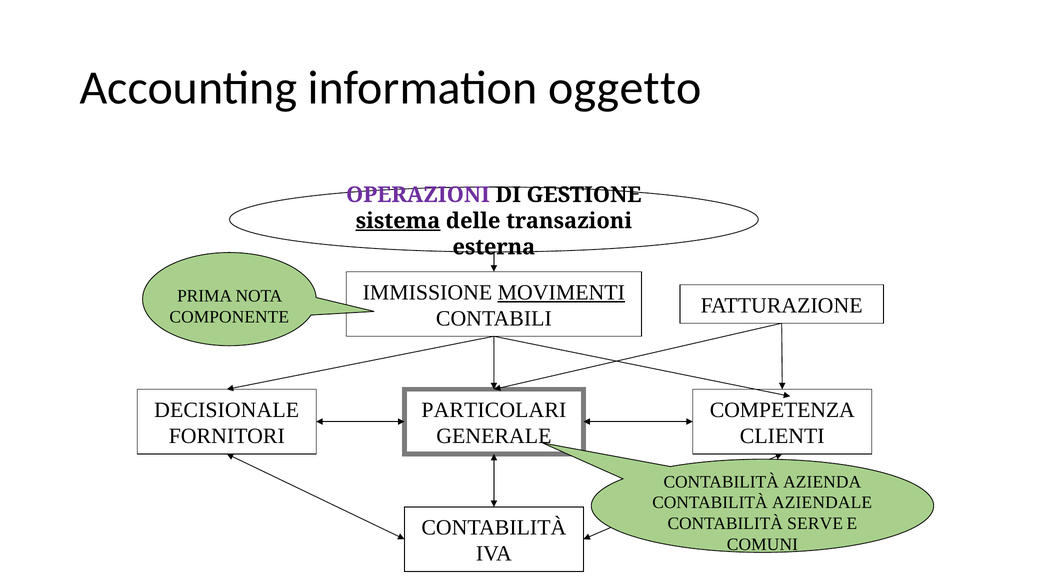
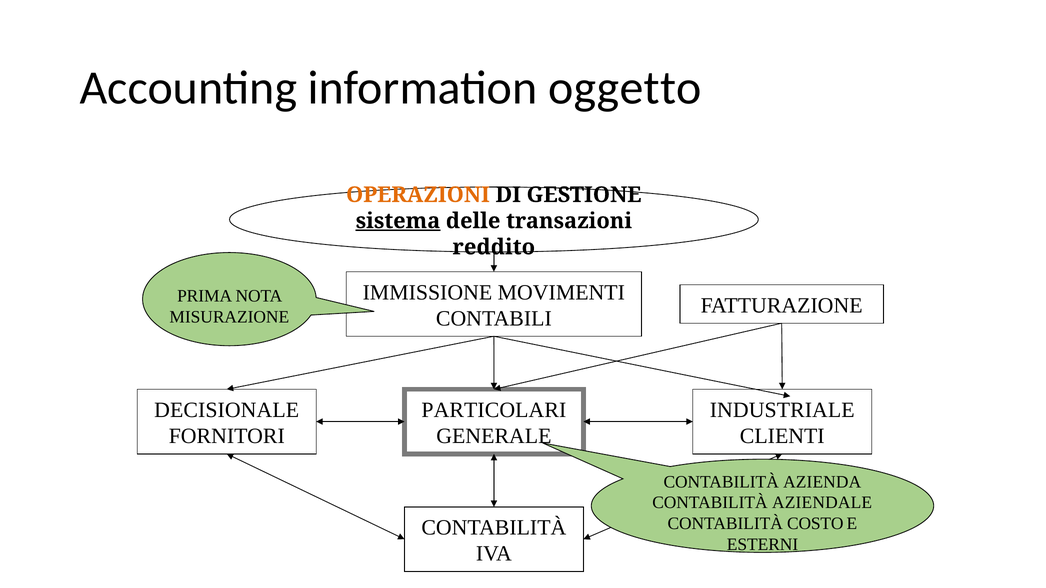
OPERAZIONI colour: purple -> orange
esterna: esterna -> reddito
MOVIMENTI underline: present -> none
COMPONENTE: COMPONENTE -> MISURAZIONE
COMPETENZA: COMPETENZA -> INDUSTRIALE
SERVE: SERVE -> COSTO
COMUNI: COMUNI -> ESTERNI
